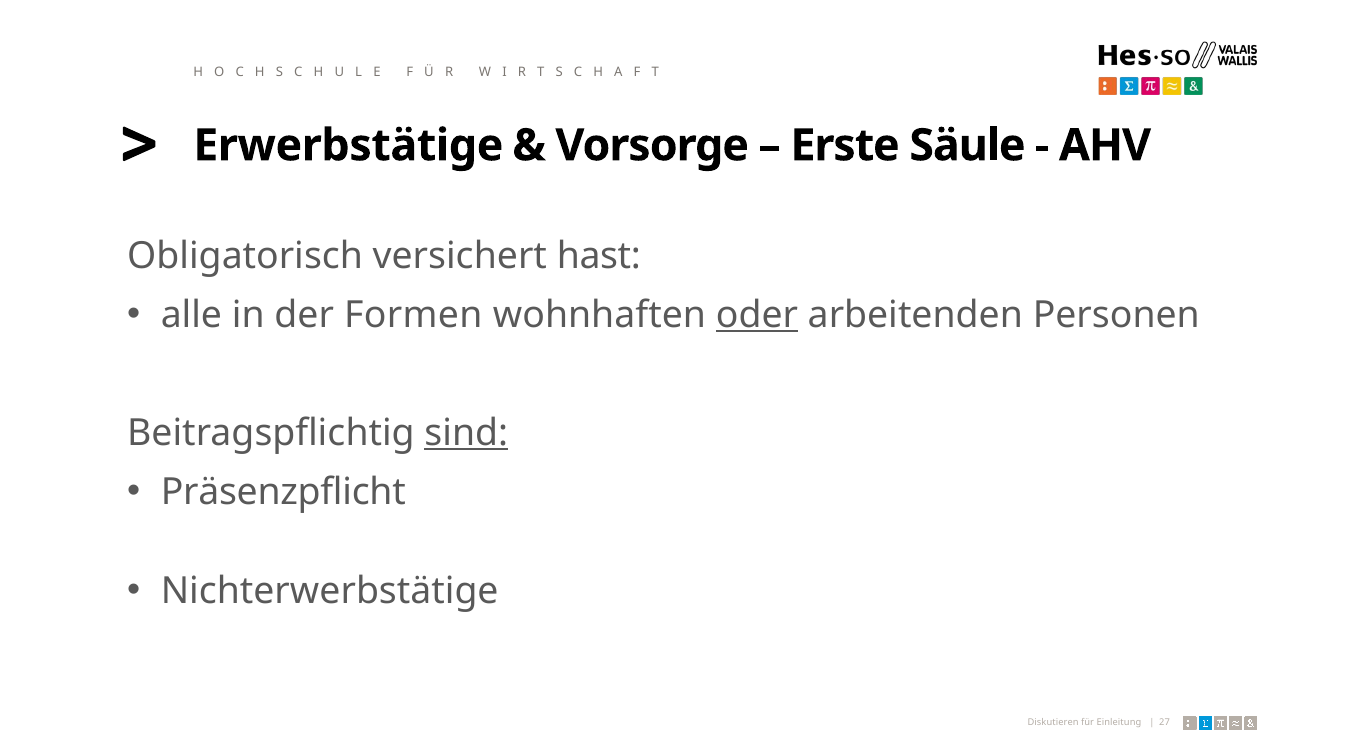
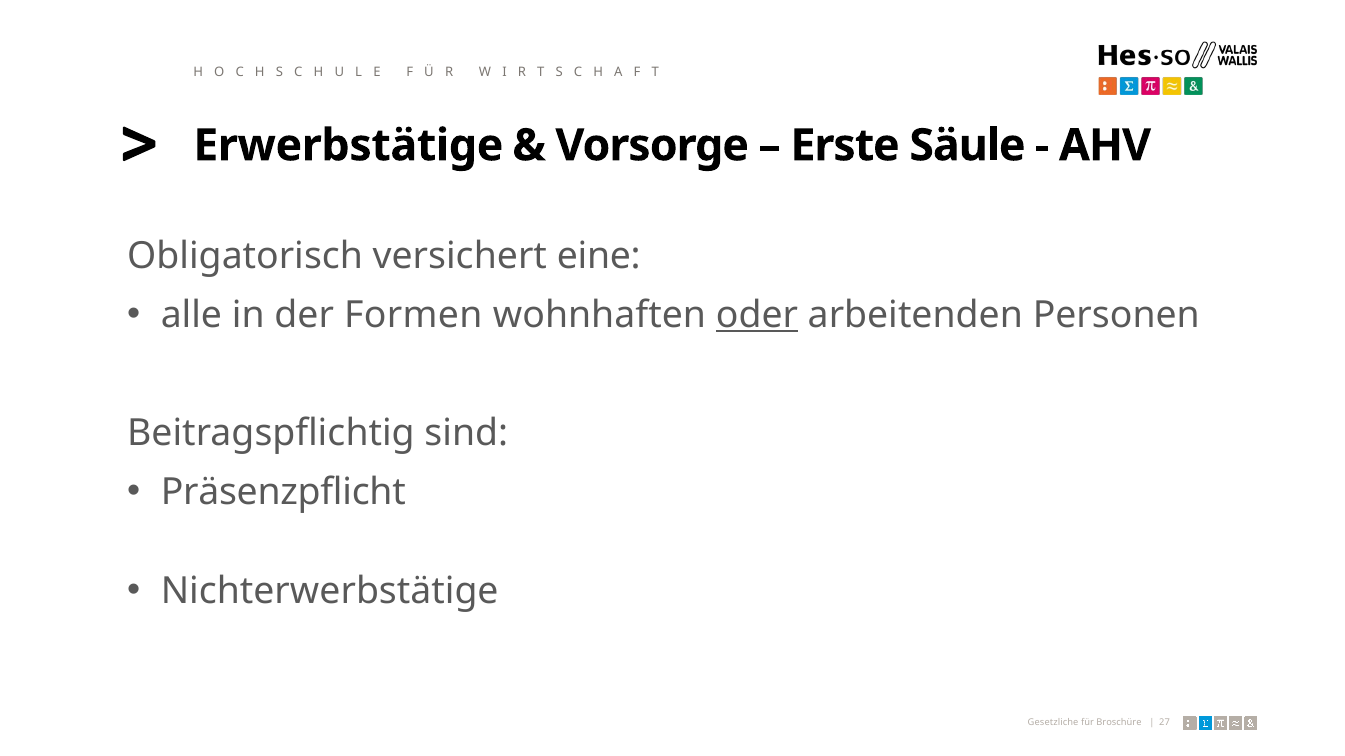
hast: hast -> eine
sind underline: present -> none
Diskutieren: Diskutieren -> Gesetzliche
Einleitung: Einleitung -> Broschüre
